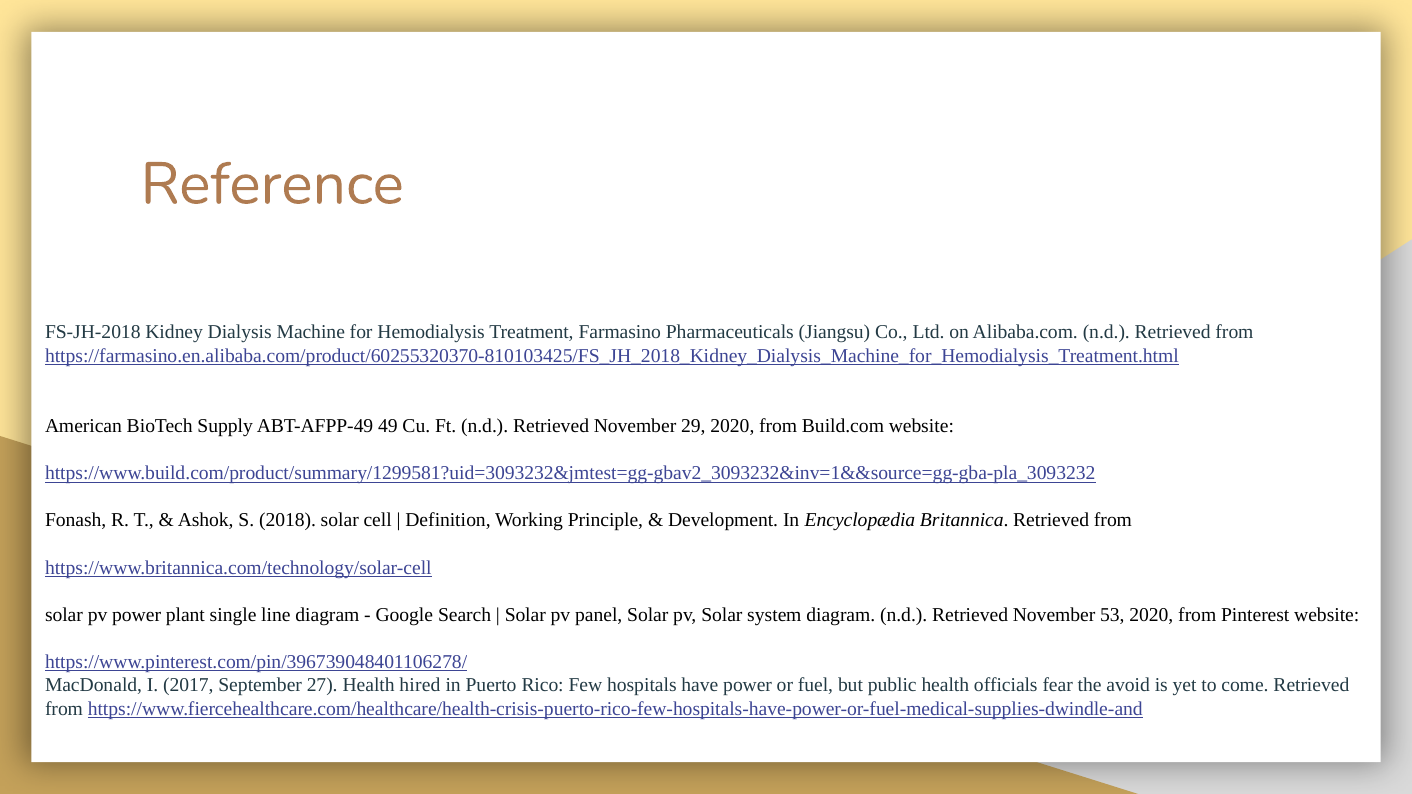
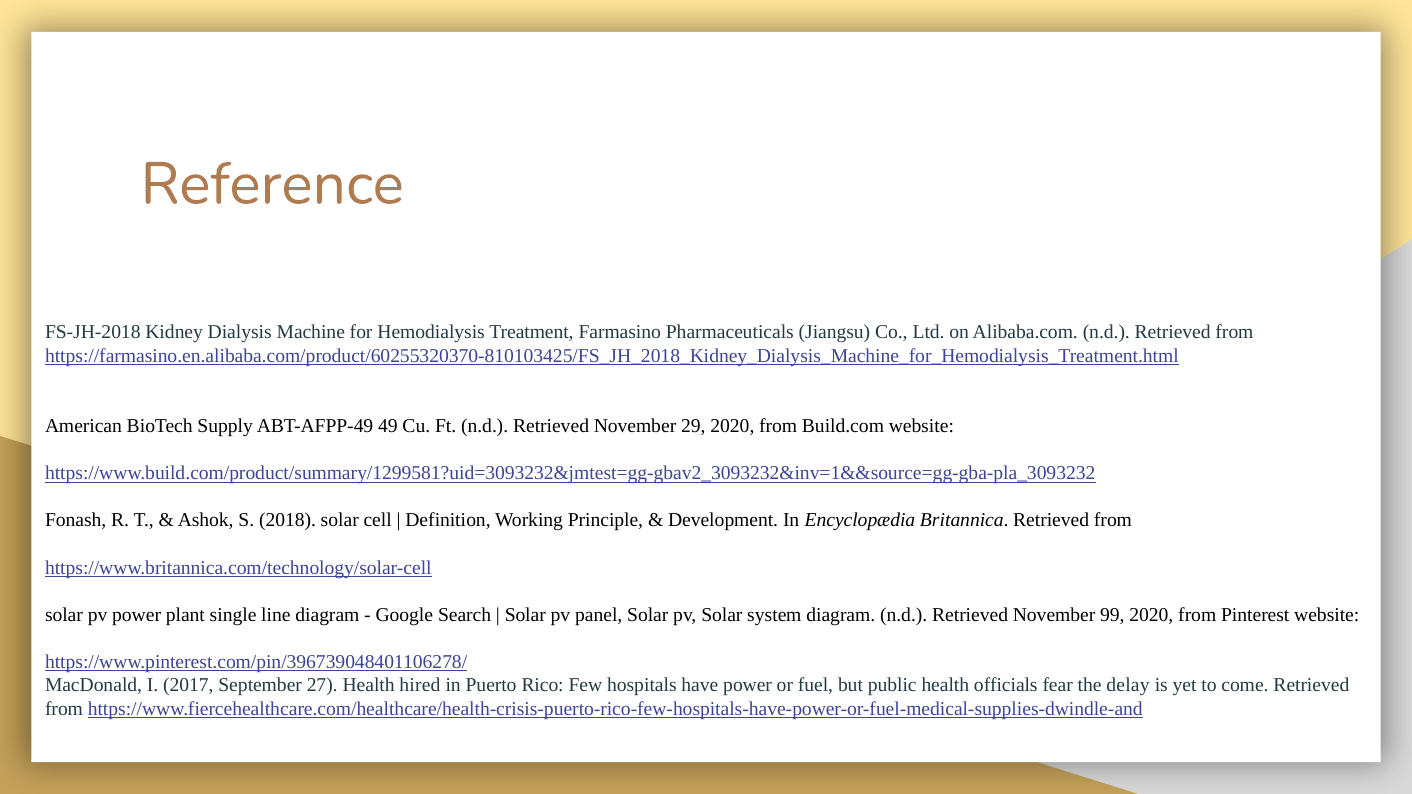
53: 53 -> 99
avoid: avoid -> delay
